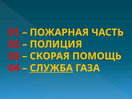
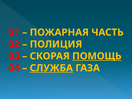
ПОМОЩЬ underline: none -> present
